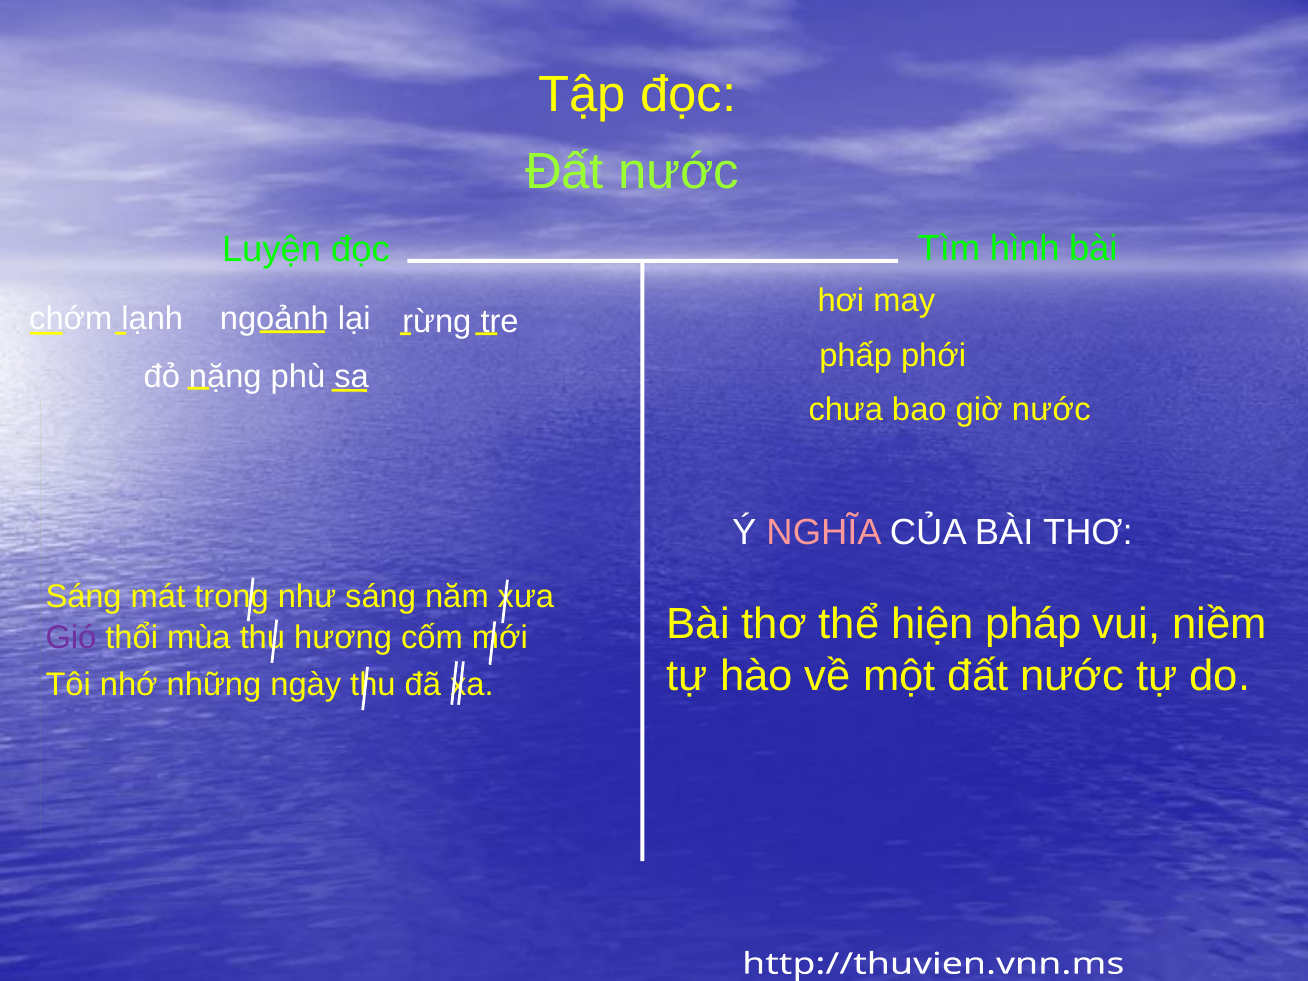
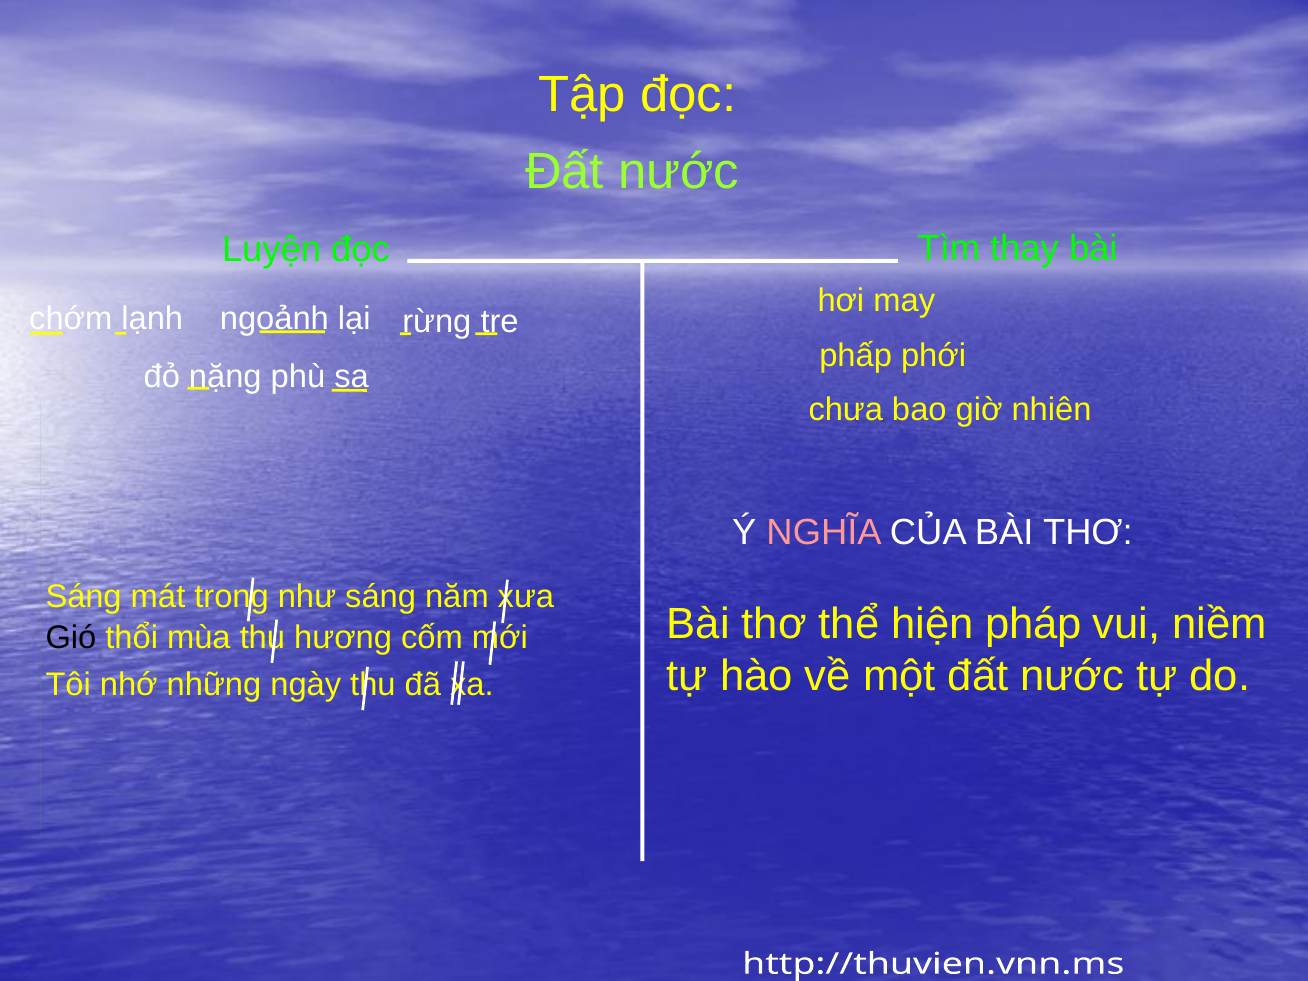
hình: hình -> thay
giờ nước: nước -> nhiên
Gió colour: purple -> black
